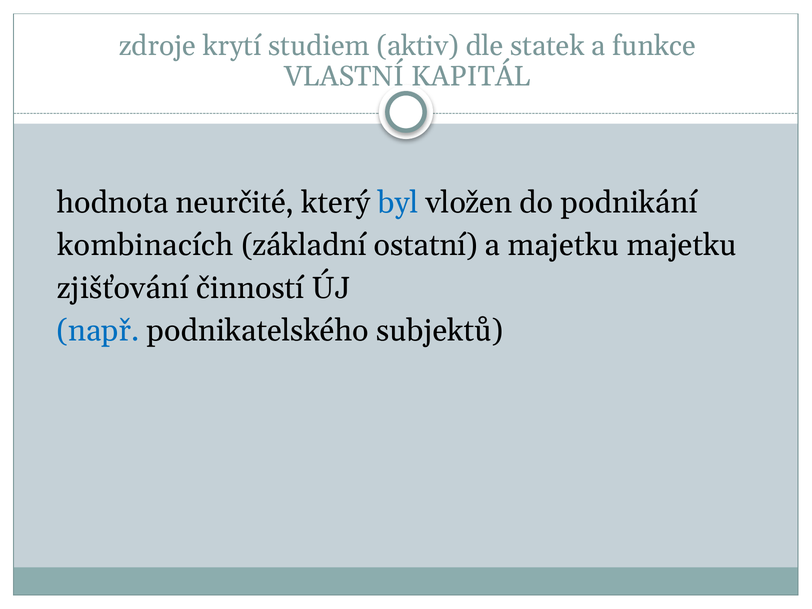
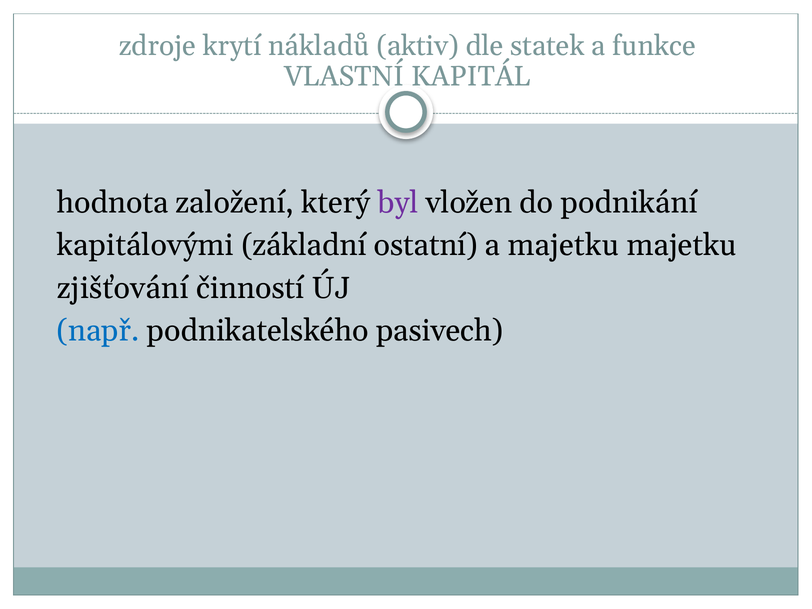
studiem: studiem -> nákladů
neurčité: neurčité -> založení
byl colour: blue -> purple
kombinacích: kombinacích -> kapitálovými
subjektů: subjektů -> pasivech
